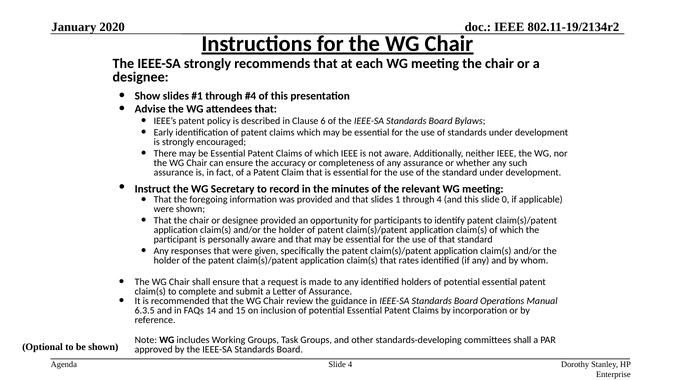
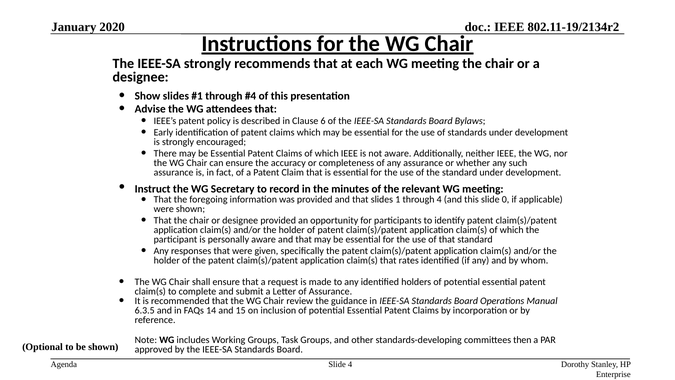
committees shall: shall -> then
